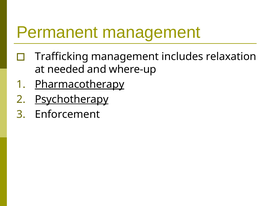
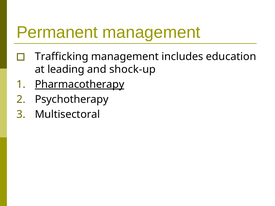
relaxation: relaxation -> education
needed: needed -> leading
where-up: where-up -> shock-up
Psychotherapy underline: present -> none
Enforcement: Enforcement -> Multisectoral
